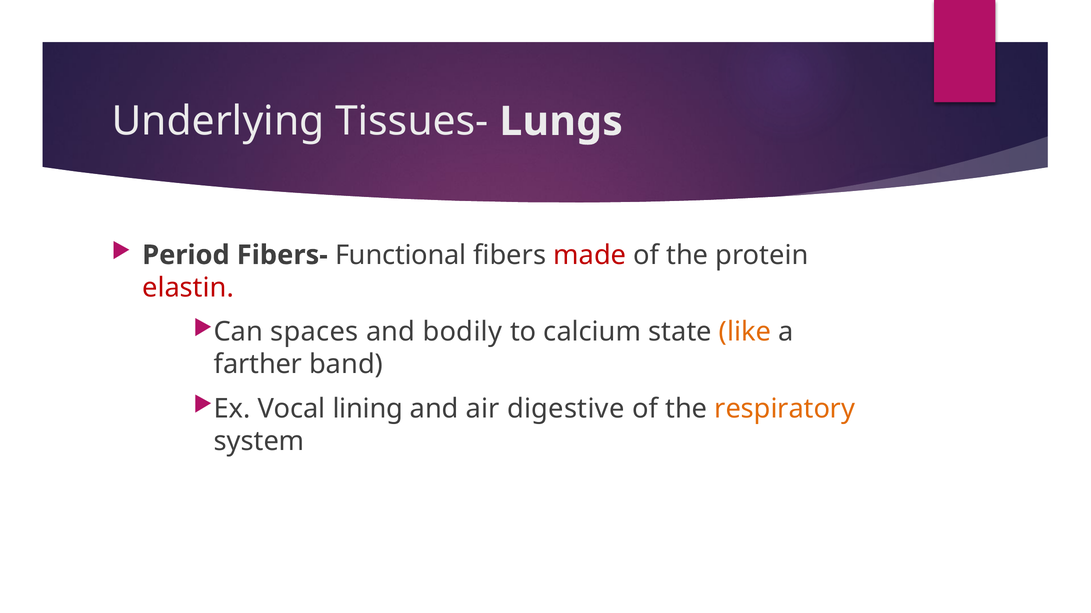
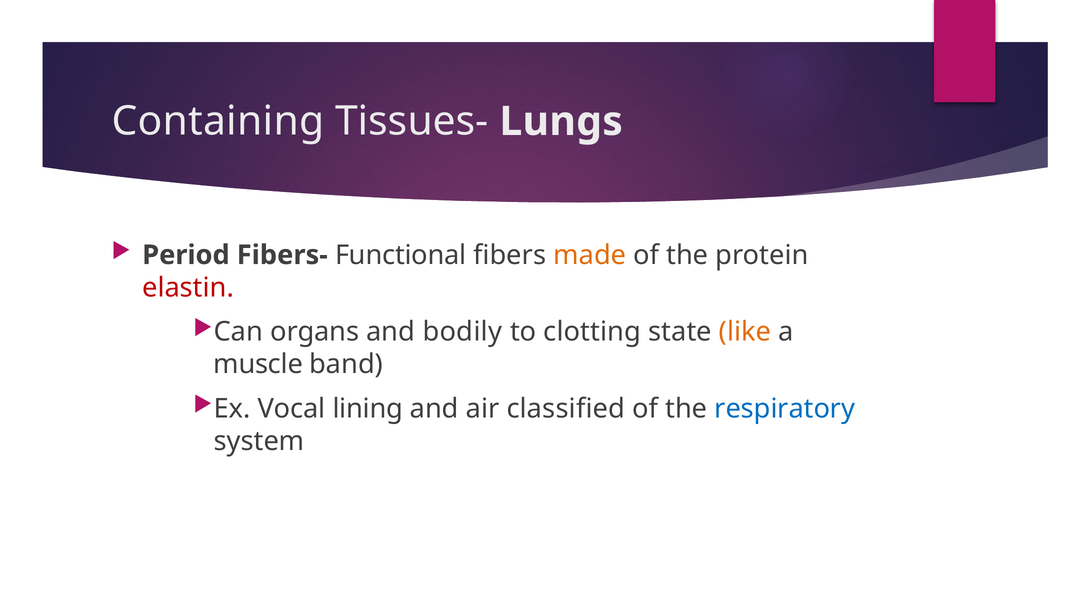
Underlying: Underlying -> Containing
made colour: red -> orange
spaces: spaces -> organs
calcium: calcium -> clotting
farther: farther -> muscle
digestive: digestive -> classified
respiratory colour: orange -> blue
